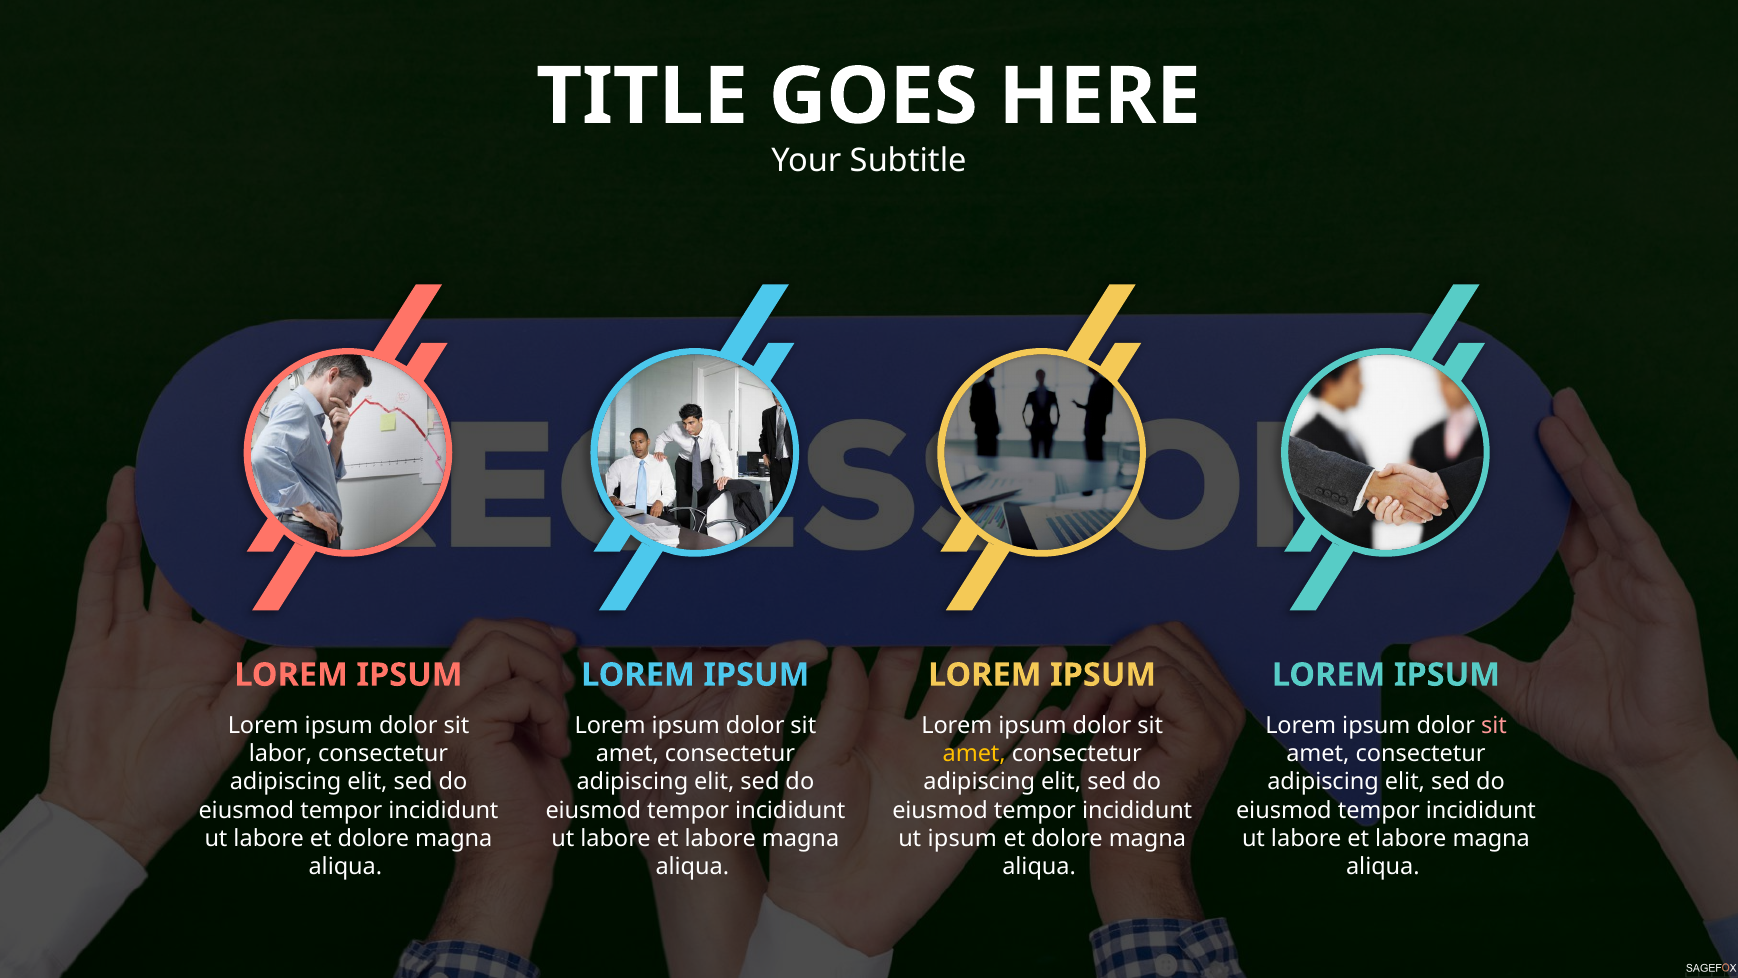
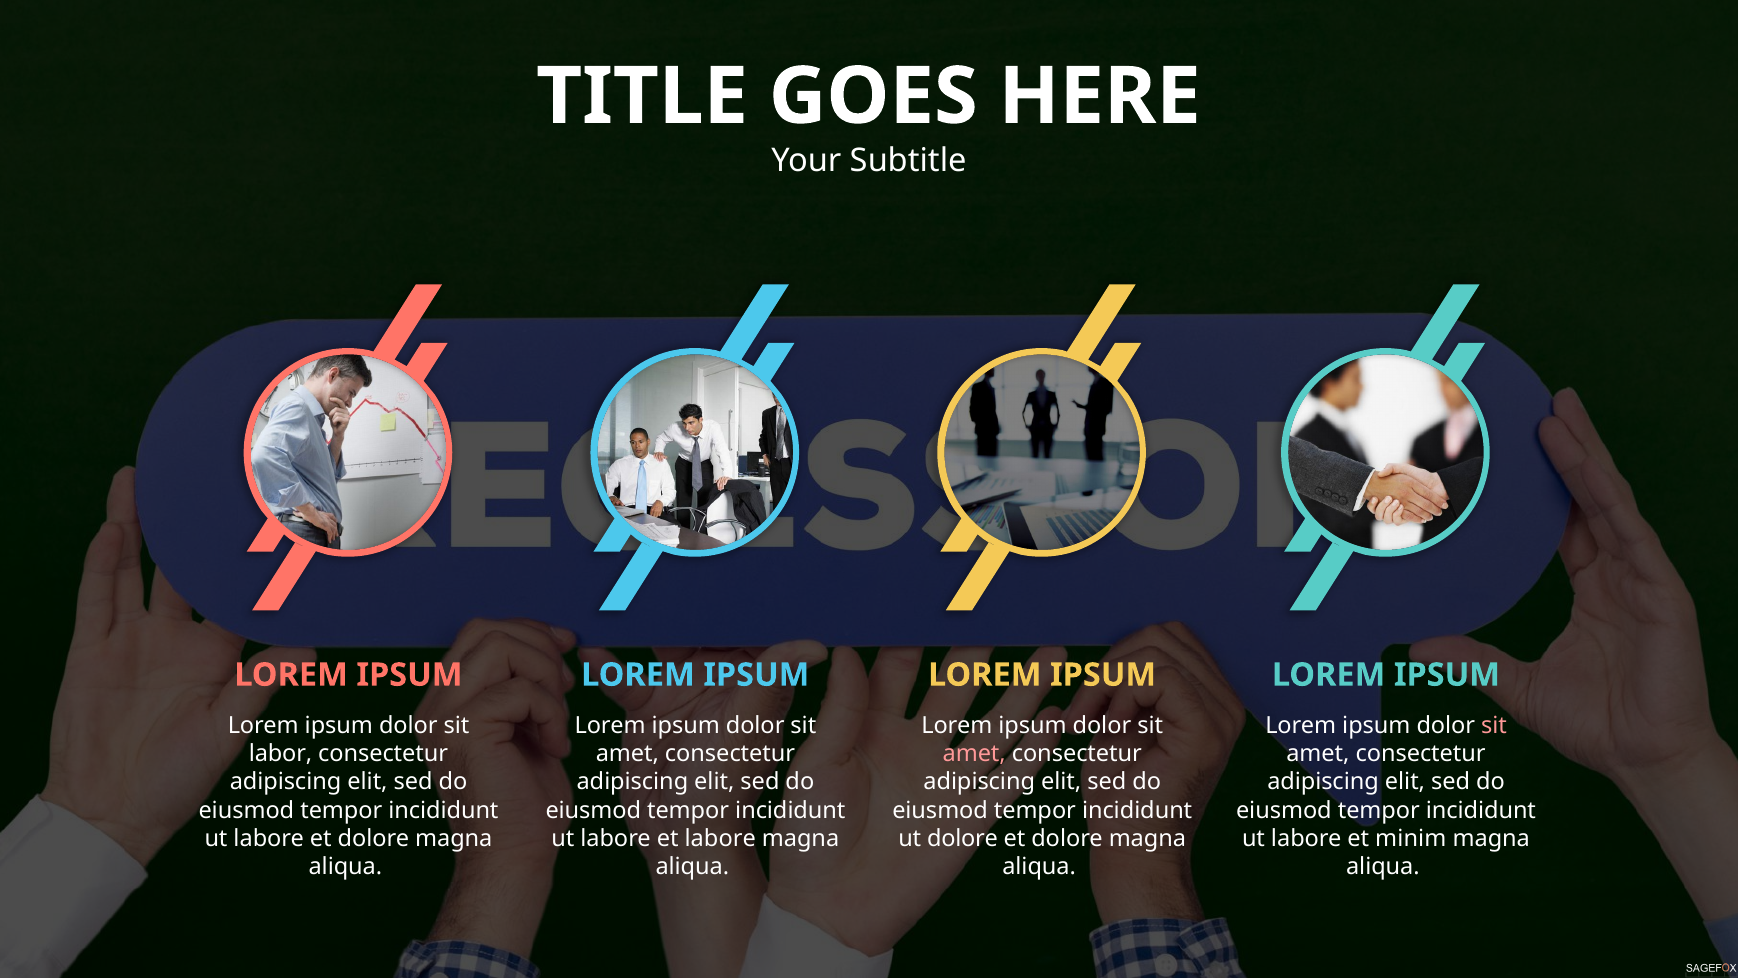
amet at (974, 753) colour: yellow -> pink
ut ipsum: ipsum -> dolore
labore at (1411, 838): labore -> minim
